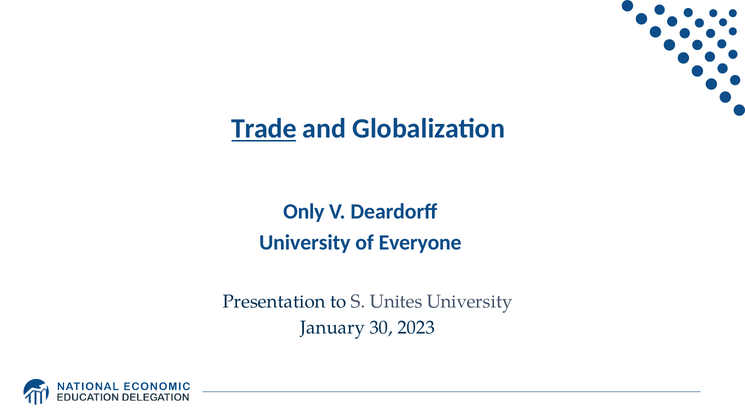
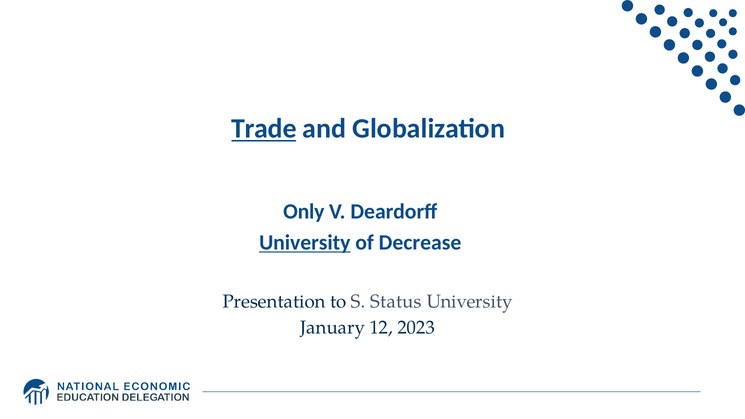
University at (305, 243) underline: none -> present
Everyone: Everyone -> Decrease
Unites: Unites -> Status
30: 30 -> 12
